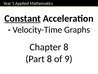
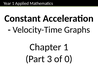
Constant underline: present -> none
Chapter 8: 8 -> 1
Part 8: 8 -> 3
9: 9 -> 0
